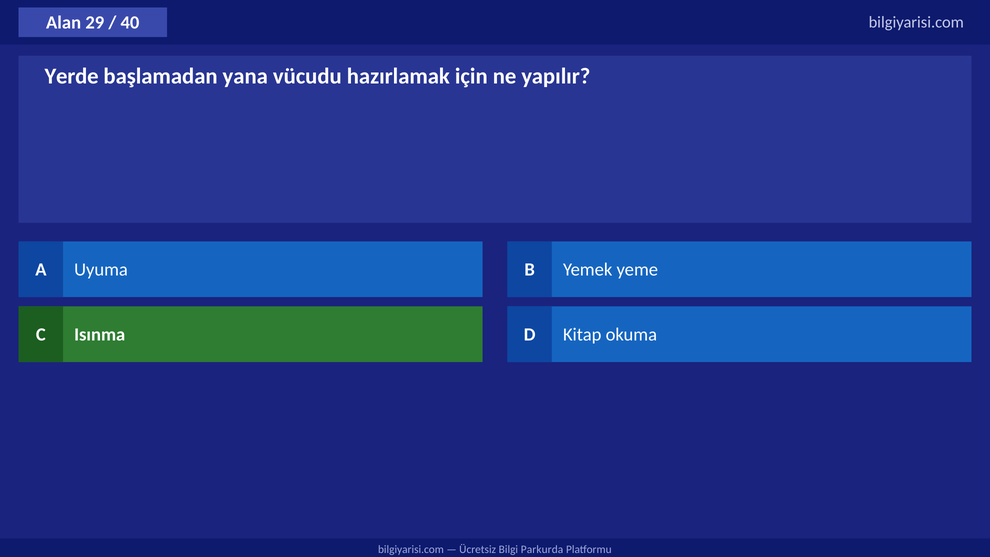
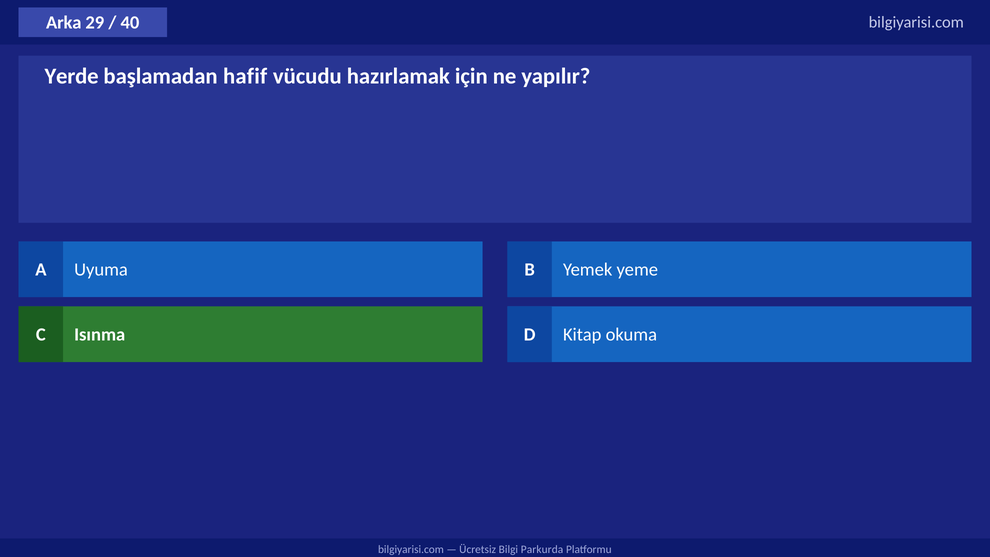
Alan: Alan -> Arka
yana: yana -> hafif
